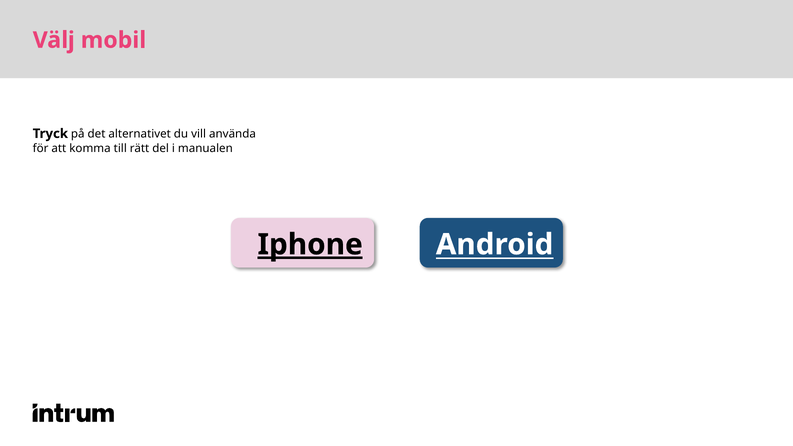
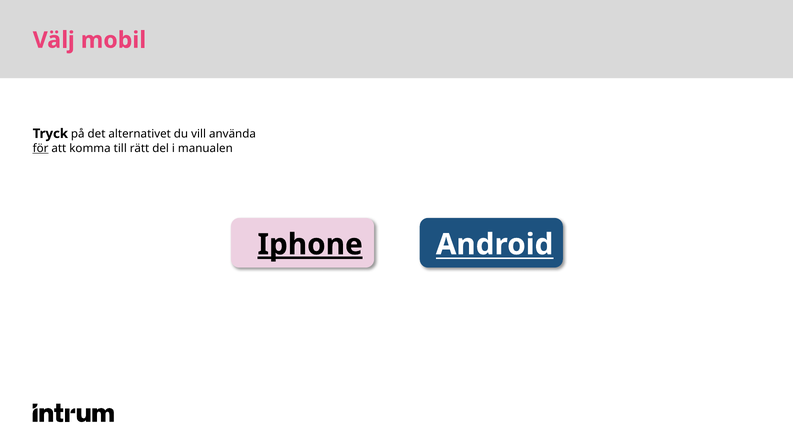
för underline: none -> present
